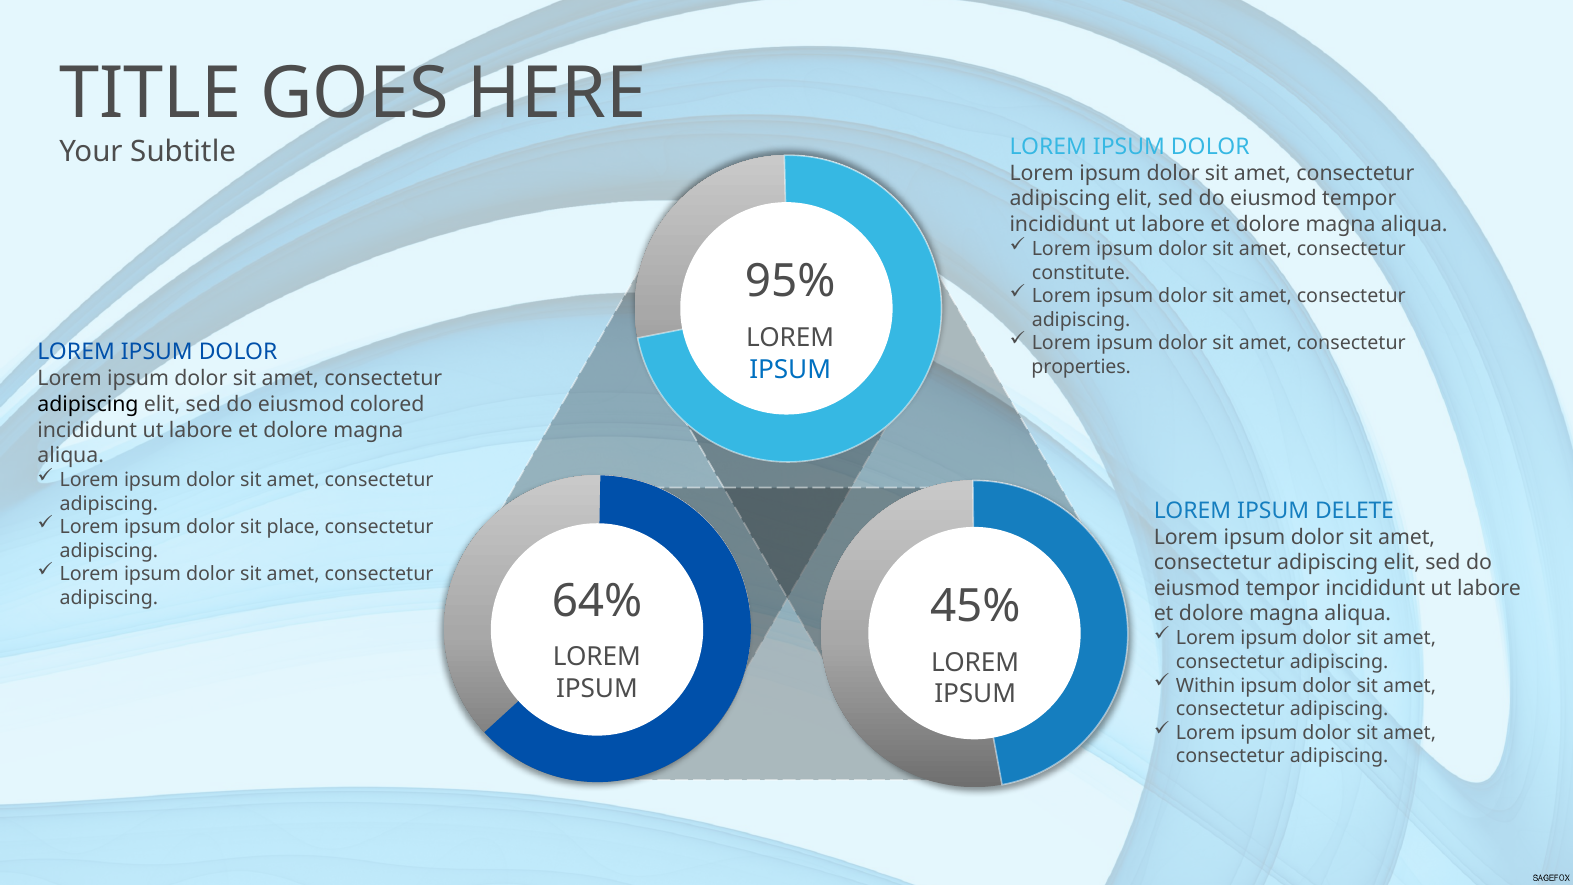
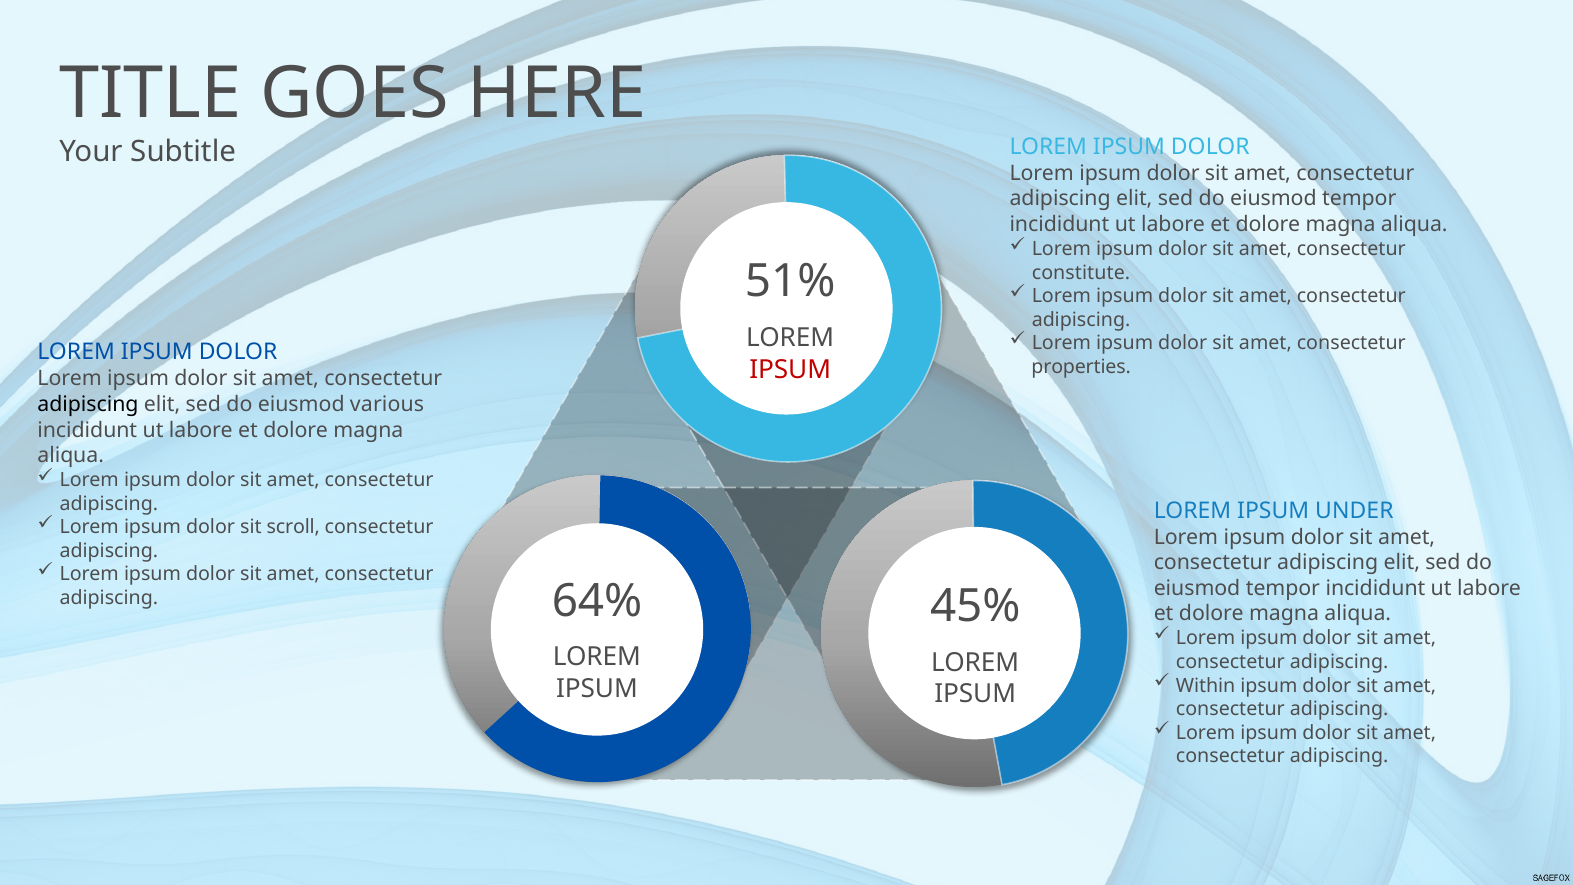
95%: 95% -> 51%
IPSUM at (790, 369) colour: blue -> red
colored: colored -> various
DELETE: DELETE -> UNDER
place: place -> scroll
